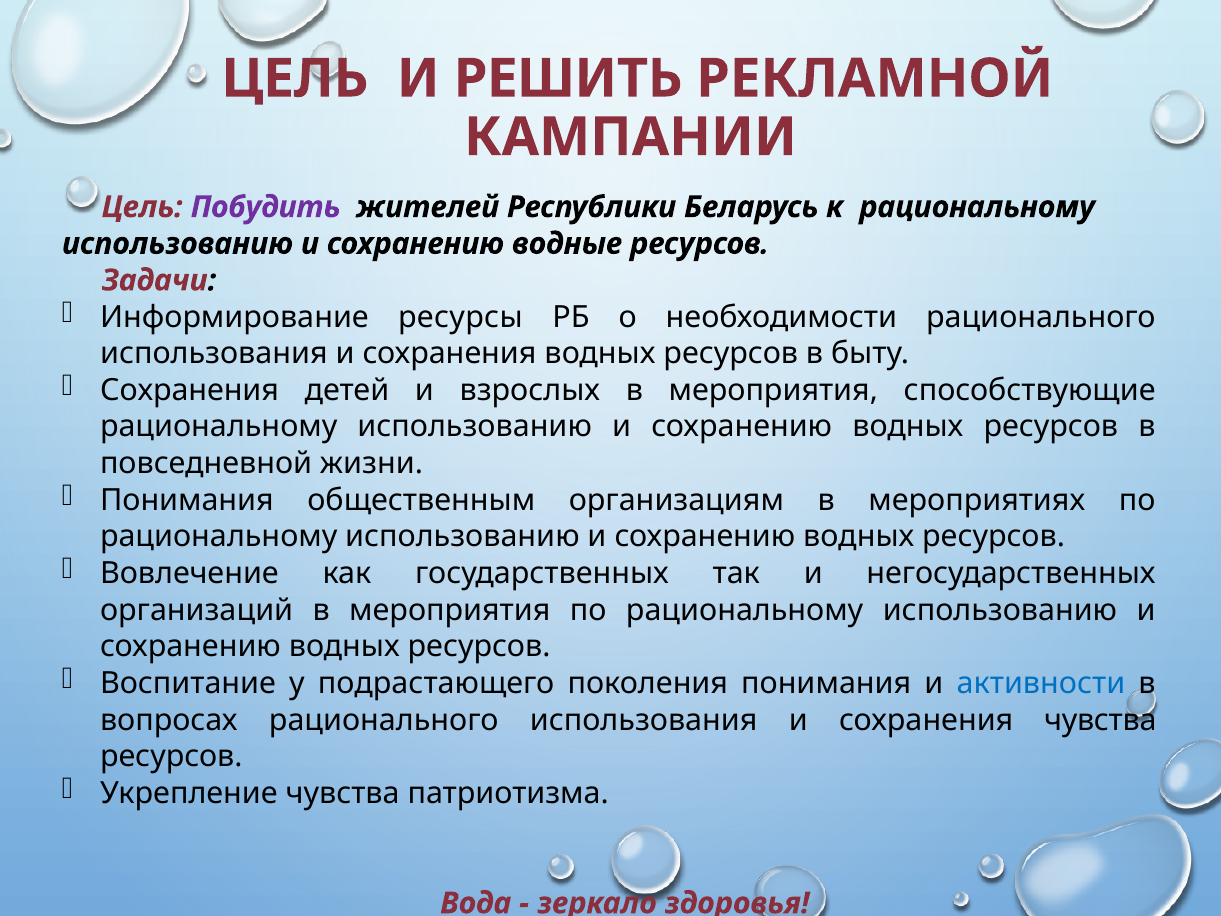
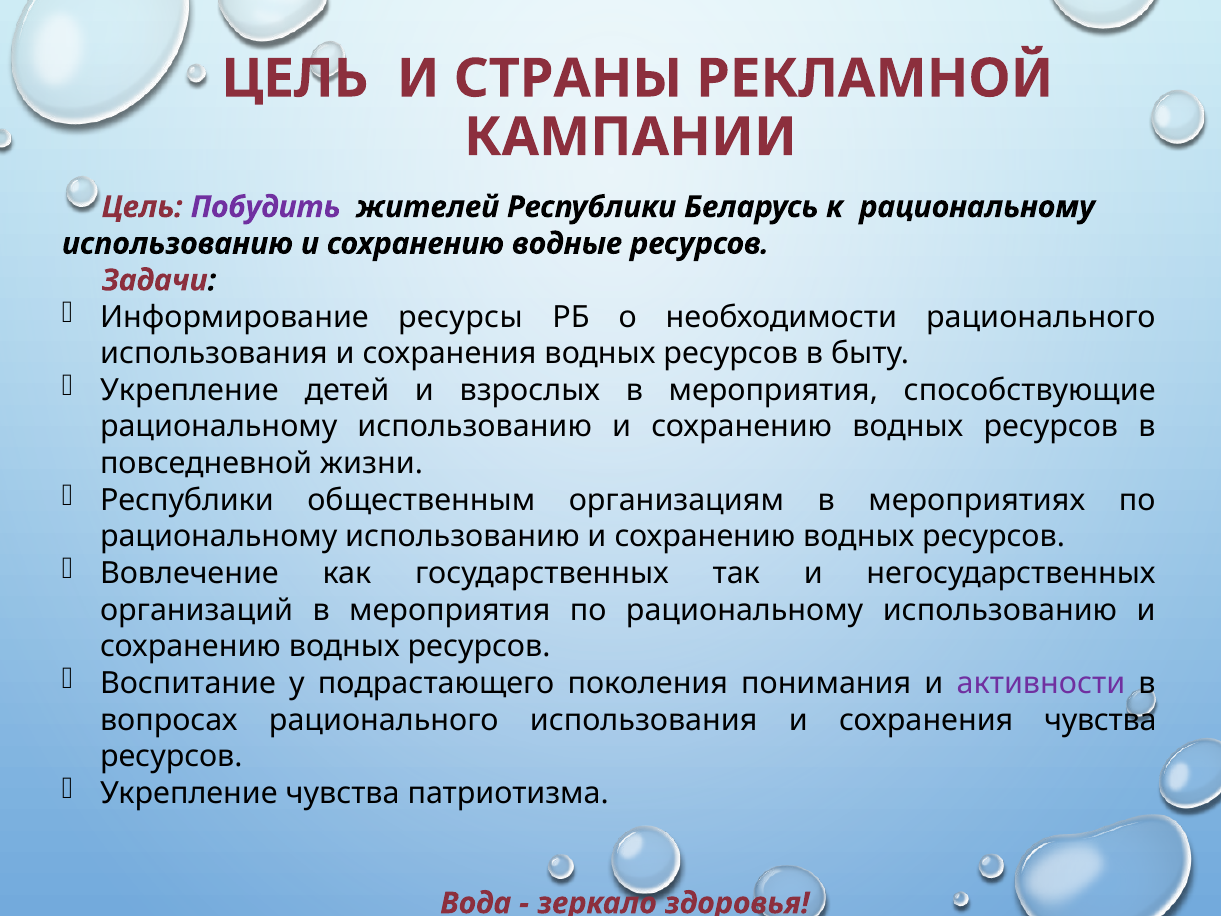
РЕШИТЬ: РЕШИТЬ -> СТРАНЫ
Сохранения at (189, 390): Сохранения -> Укрепление
Понимания at (187, 500): Понимания -> Республики
активности colour: blue -> purple
